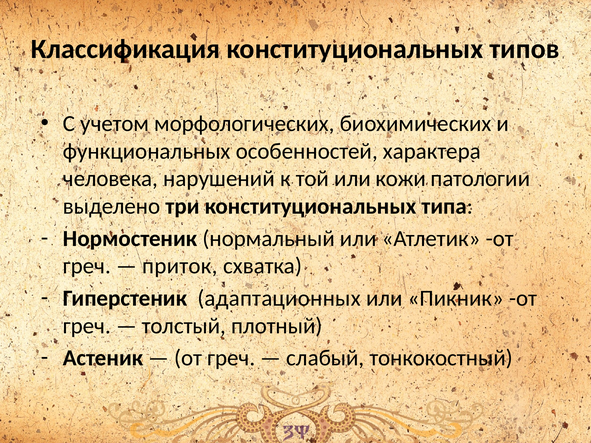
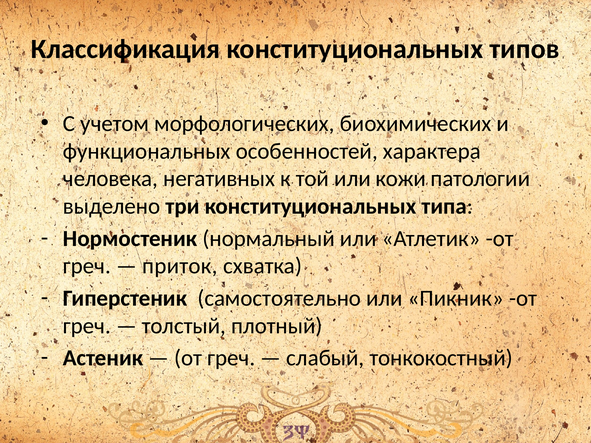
нарушений: нарушений -> негативных
адаптационных: адаптационных -> самостоятельно
